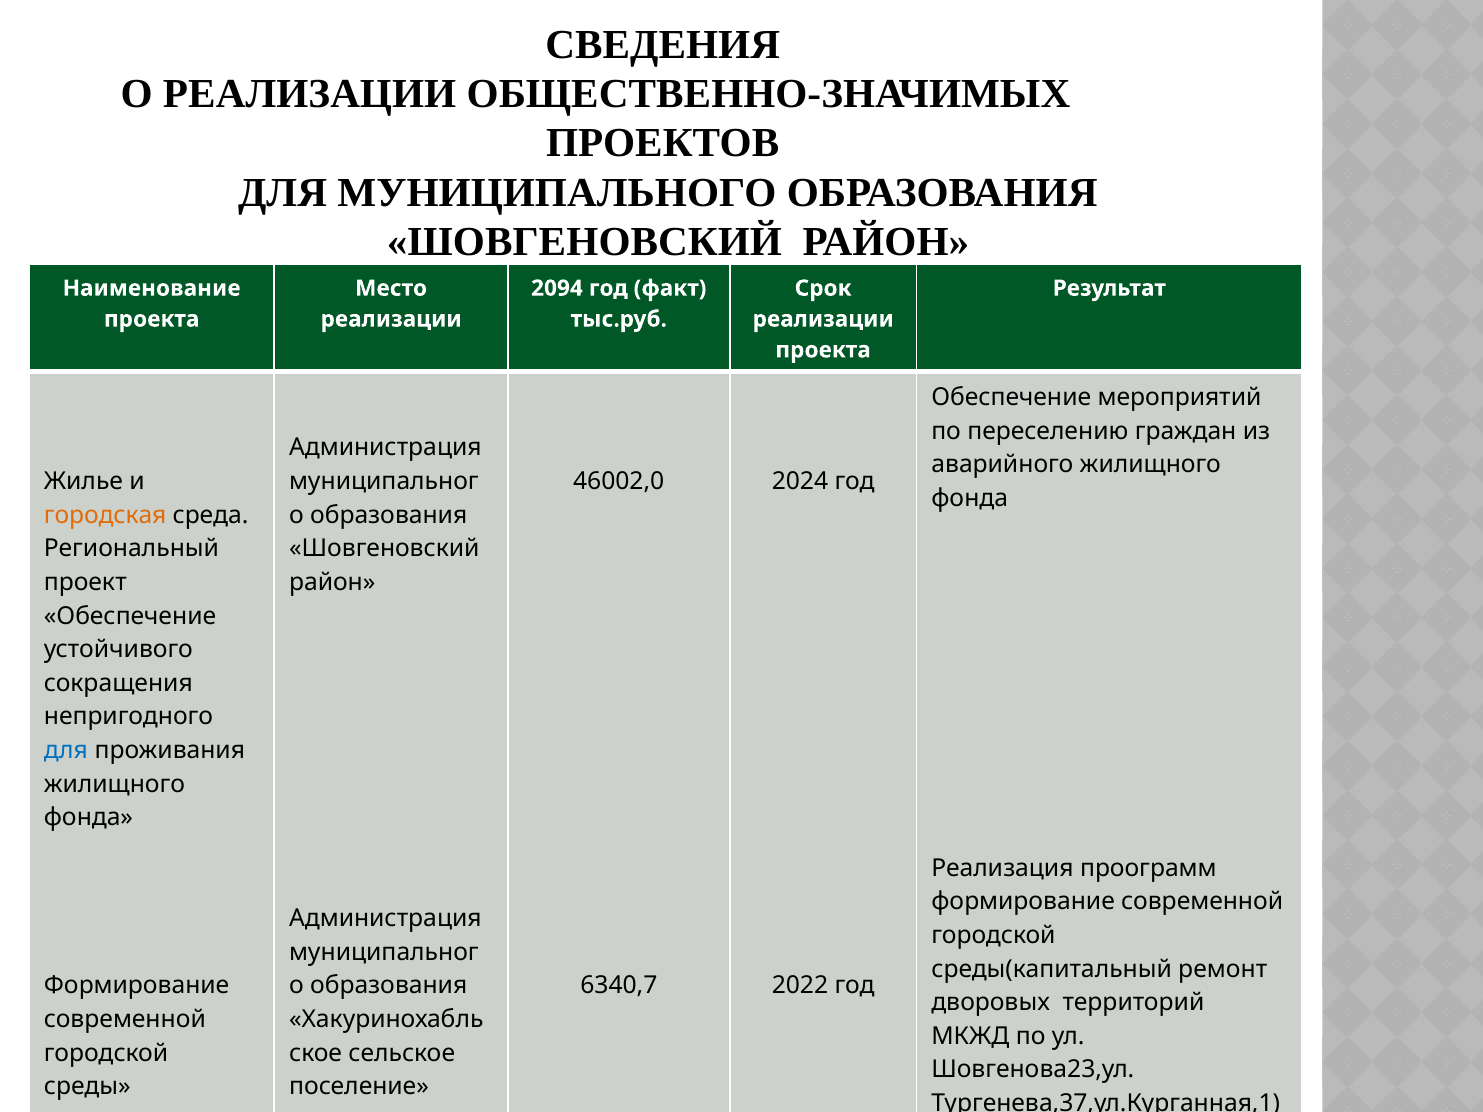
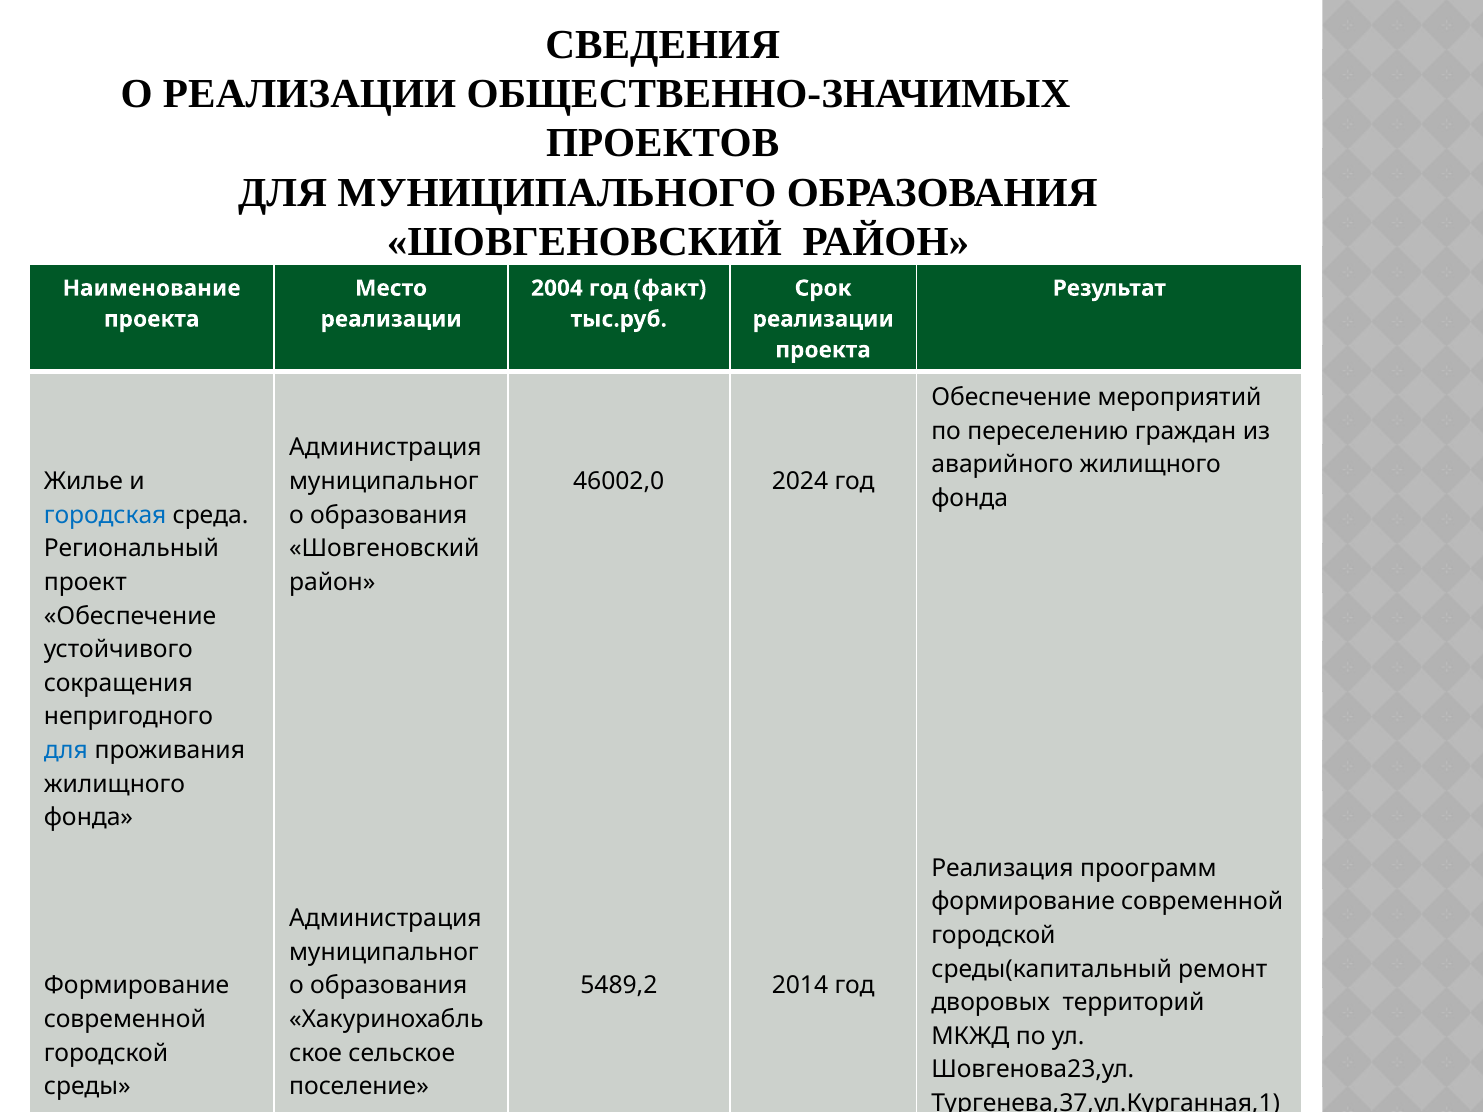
2094: 2094 -> 2004
городская colour: orange -> blue
6340,7: 6340,7 -> 5489,2
2022: 2022 -> 2014
